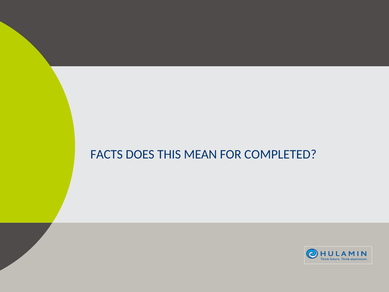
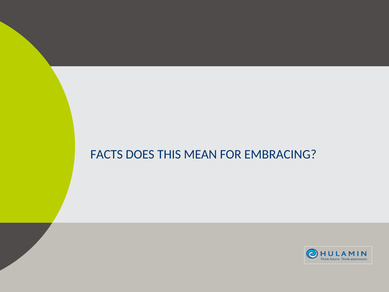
COMPLETED: COMPLETED -> EMBRACING
